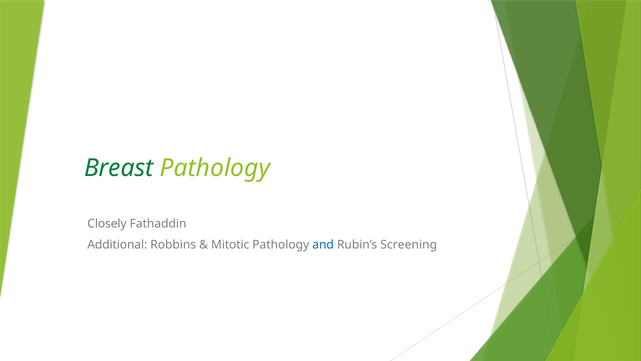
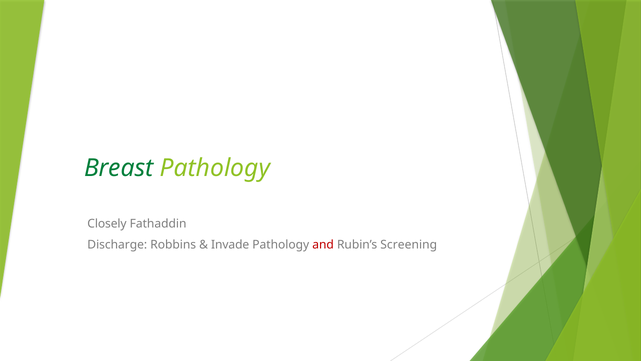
Additional: Additional -> Discharge
Mitotic: Mitotic -> Invade
and colour: blue -> red
